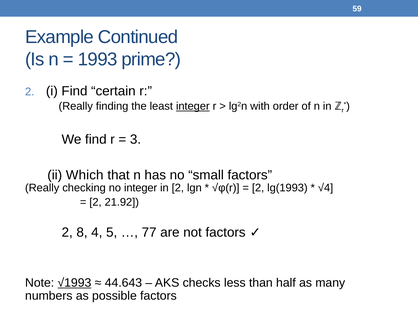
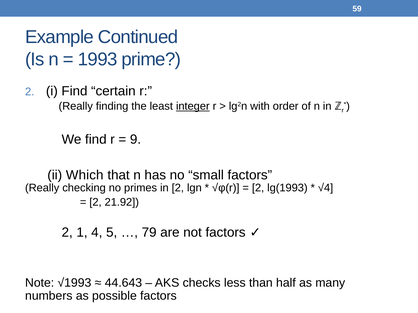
3: 3 -> 9
no integer: integer -> primes
8: 8 -> 1
77: 77 -> 79
√1993 underline: present -> none
